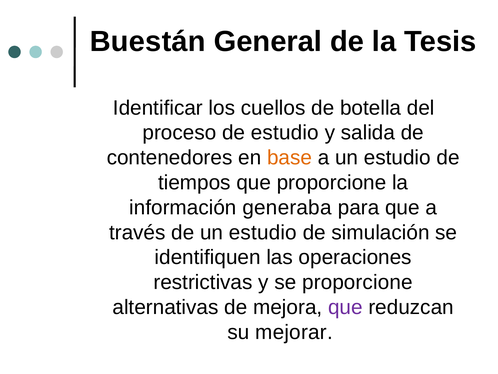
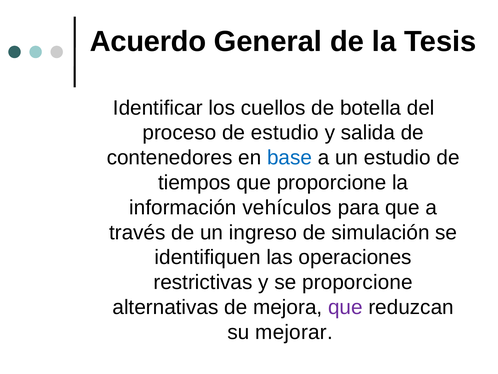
Buestán: Buestán -> Acuerdo
base colour: orange -> blue
generaba: generaba -> vehículos
de un estudio: estudio -> ingreso
